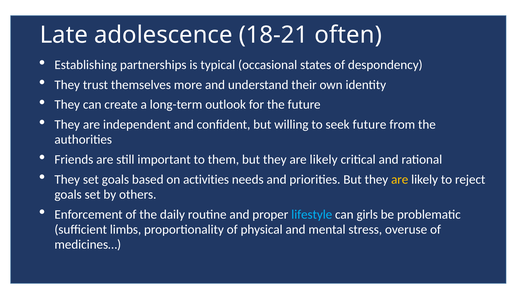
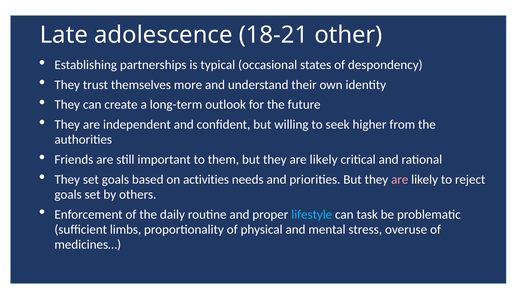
often: often -> other
seek future: future -> higher
are at (400, 180) colour: yellow -> pink
girls: girls -> task
